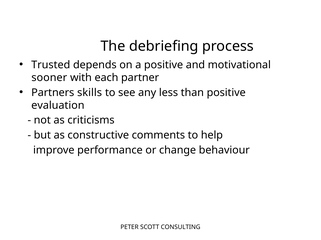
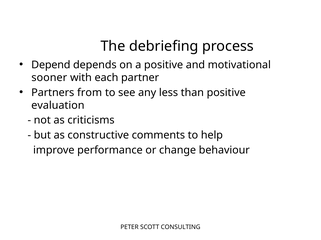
Trusted: Trusted -> Depend
skills: skills -> from
